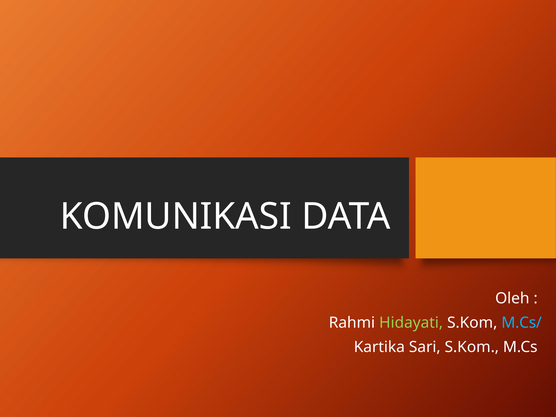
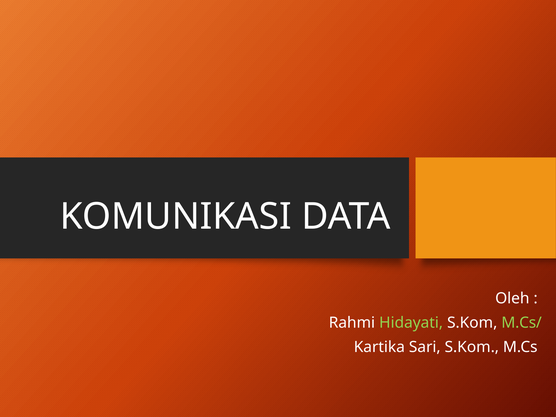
M.Cs/ colour: light blue -> light green
